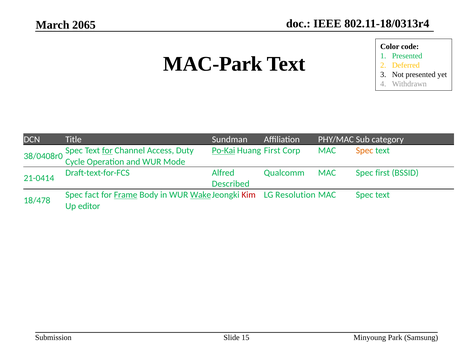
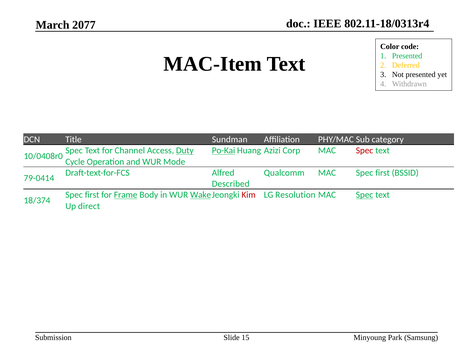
2065: 2065 -> 2077
MAC-Park: MAC-Park -> MAC-Item
for at (107, 151) underline: present -> none
Duty underline: none -> present
Huang First: First -> Azizi
Spec at (365, 151) colour: orange -> red
38/0408r0: 38/0408r0 -> 10/0408r0
21-0414: 21-0414 -> 79-0414
fact at (92, 195): fact -> first
Spec at (365, 195) underline: none -> present
18/478: 18/478 -> 18/374
editor: editor -> direct
